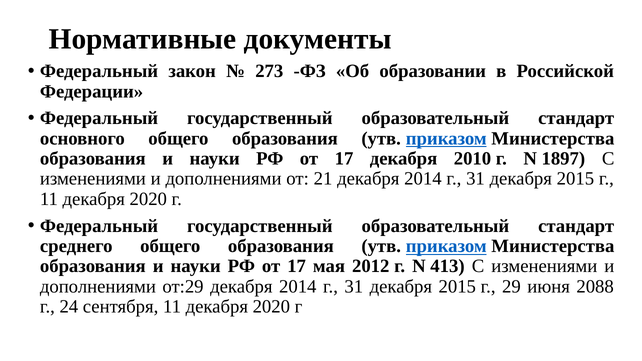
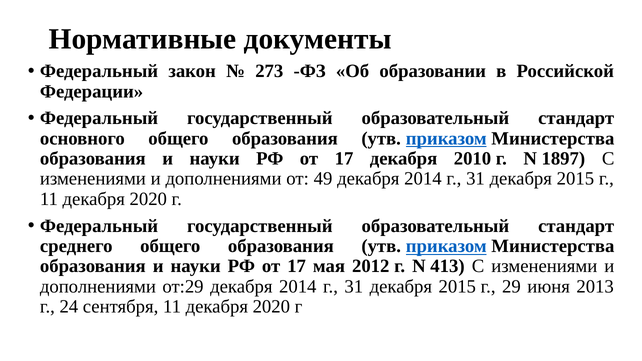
21: 21 -> 49
2088: 2088 -> 2013
